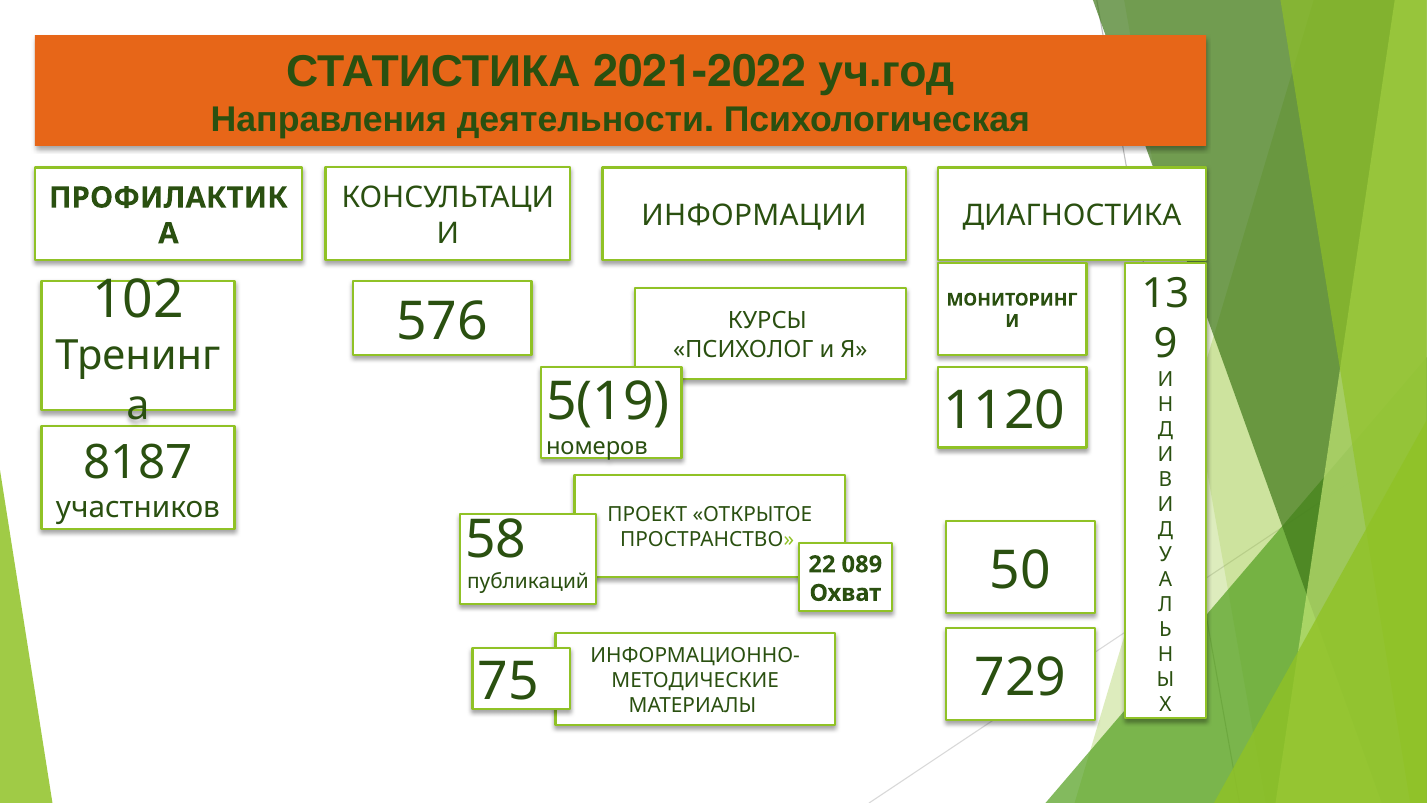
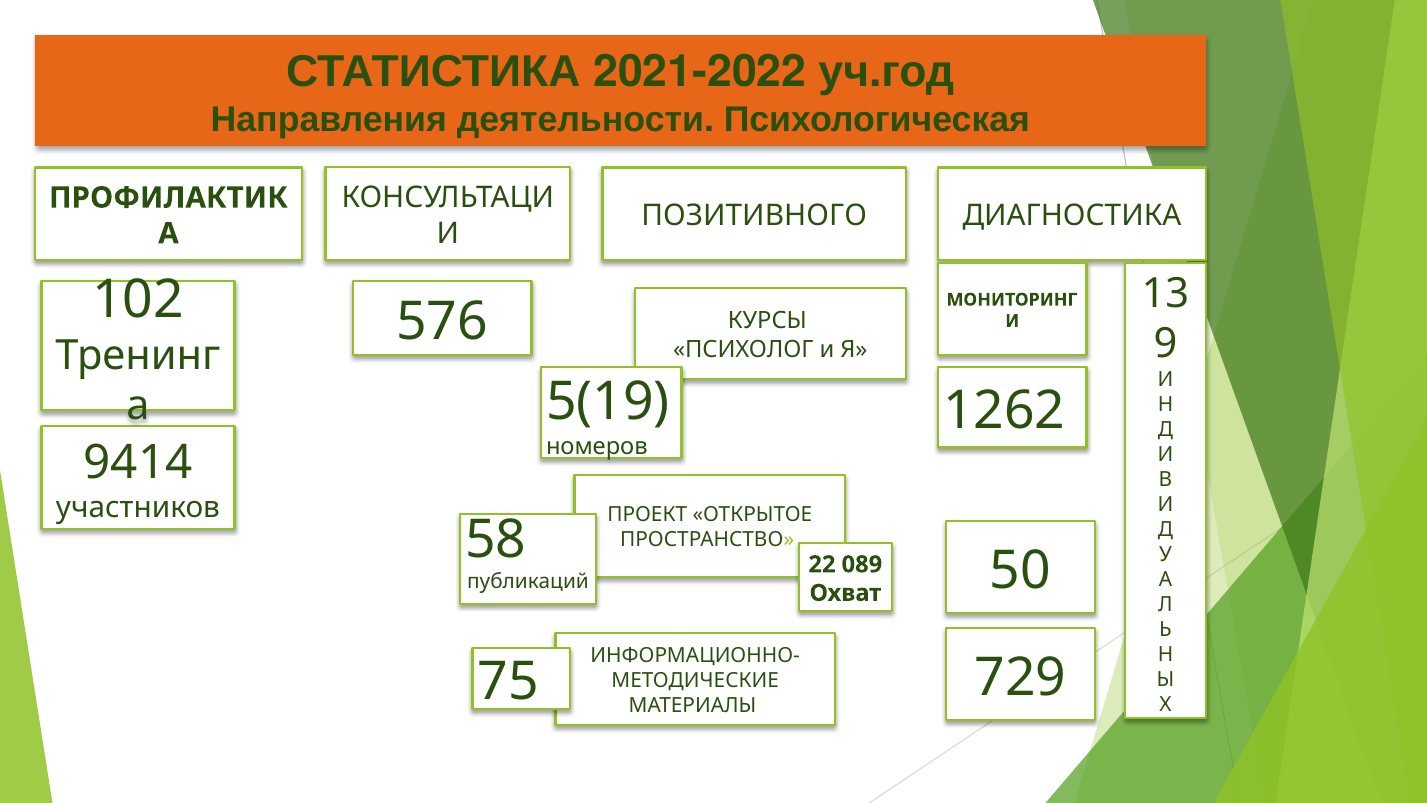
ИНФОРМАЦИИ: ИНФОРМАЦИИ -> ПОЗИТИВНОГО
1120: 1120 -> 1262
8187: 8187 -> 9414
